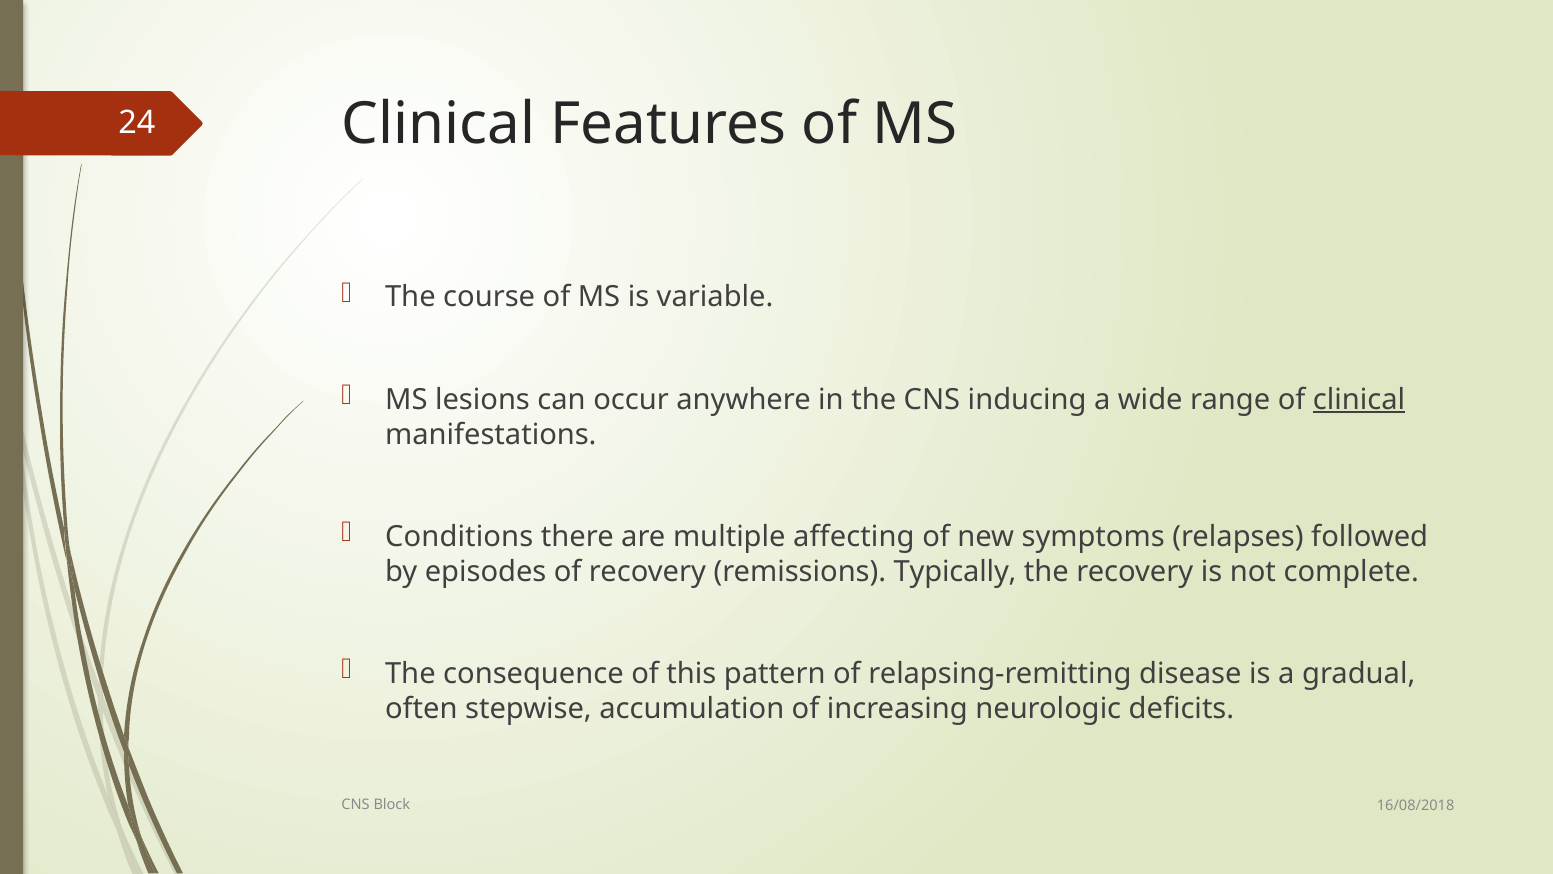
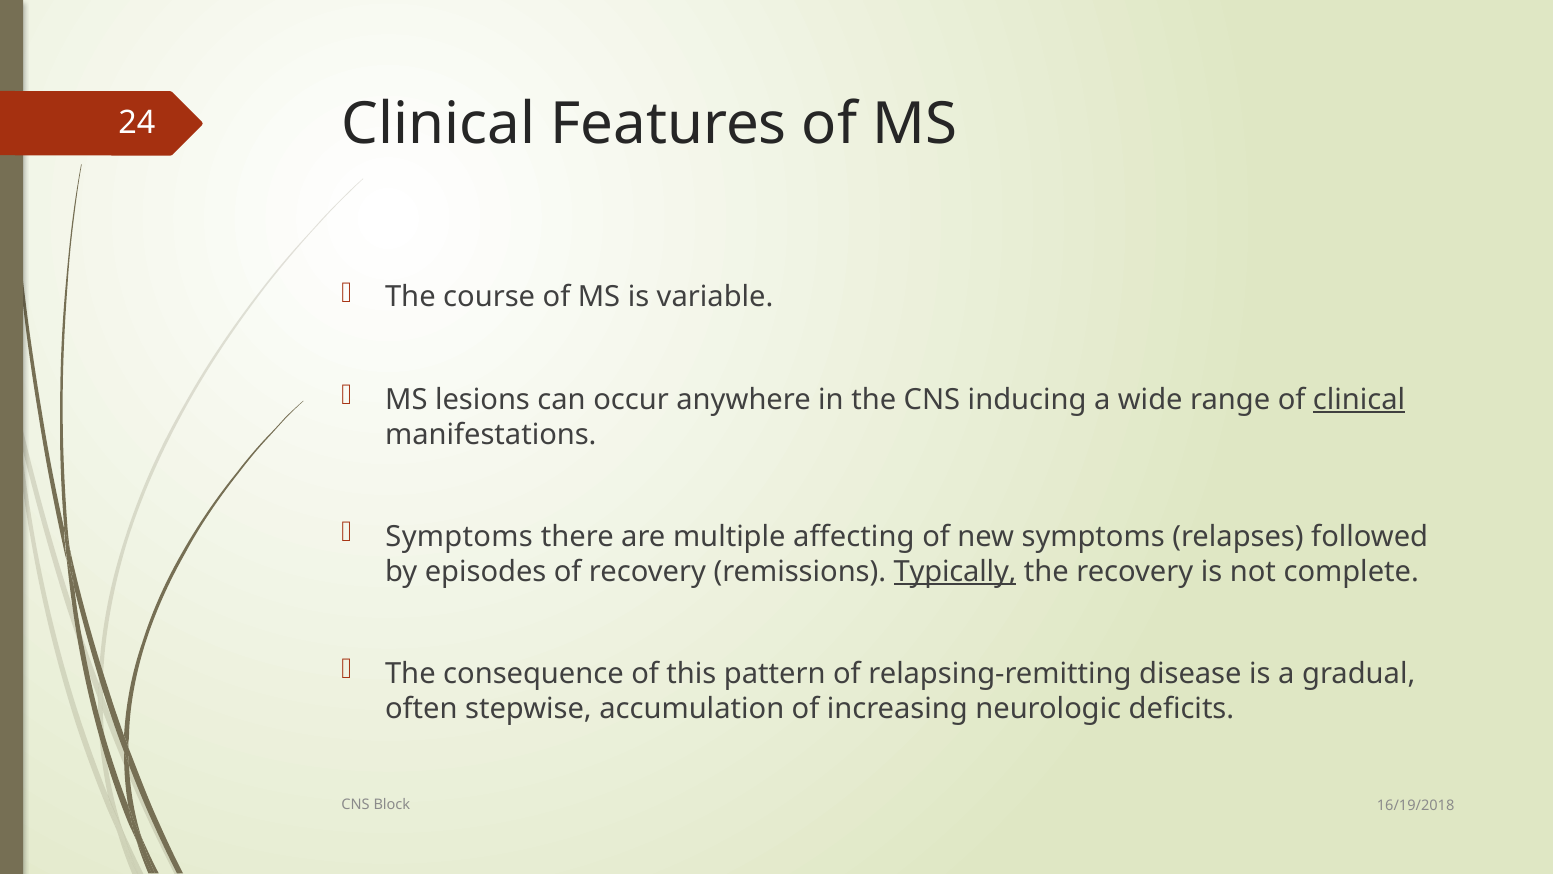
Conditions at (459, 537): Conditions -> Symptoms
Typically underline: none -> present
16/08/2018: 16/08/2018 -> 16/19/2018
